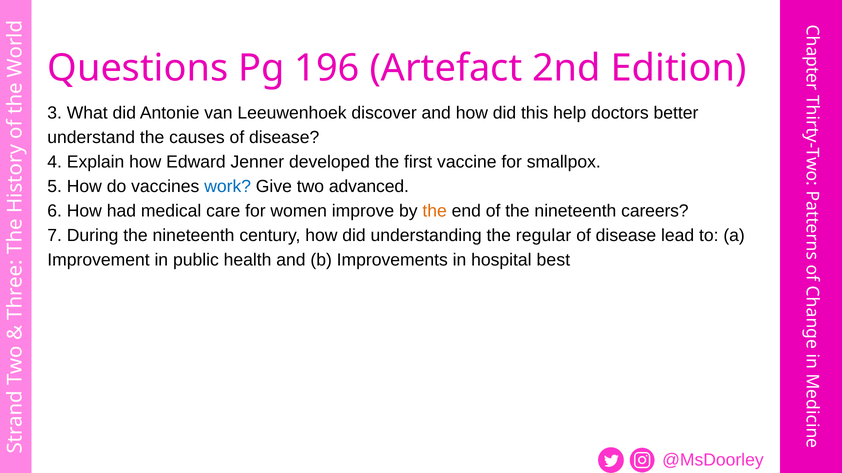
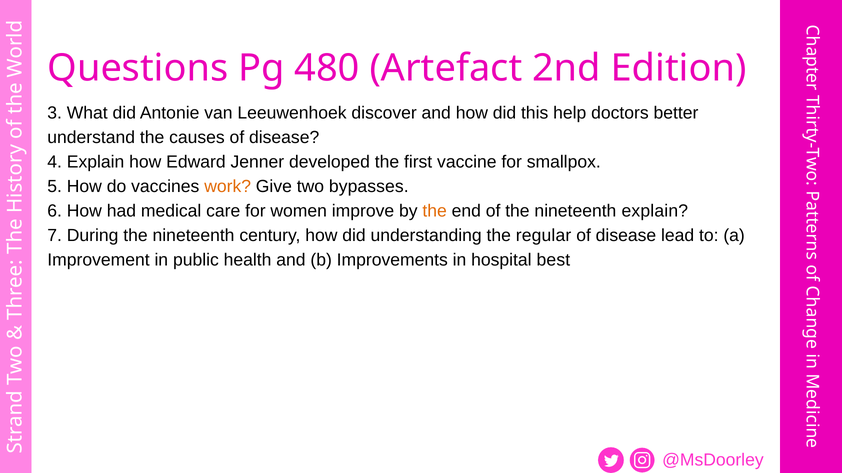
196: 196 -> 480
work colour: blue -> orange
advanced: advanced -> bypasses
nineteenth careers: careers -> explain
